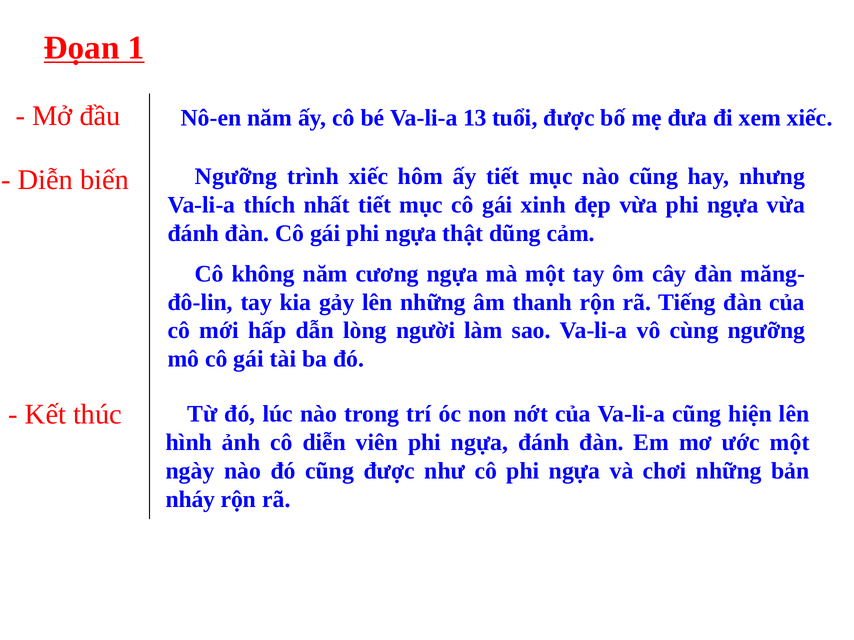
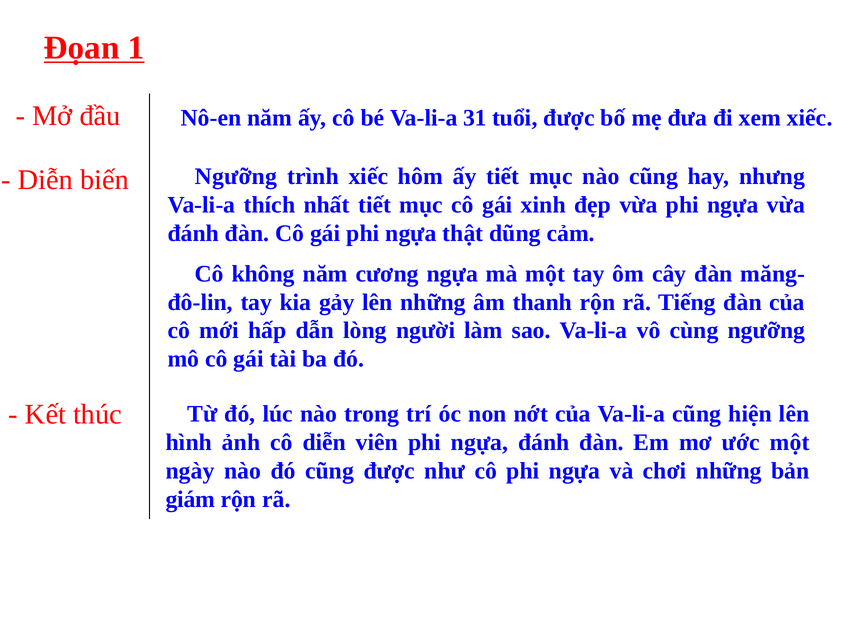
13: 13 -> 31
nháy: nháy -> giám
